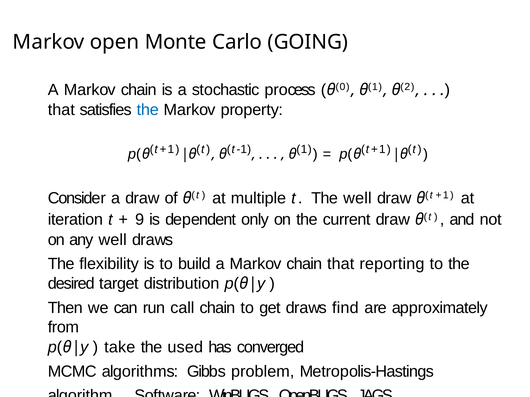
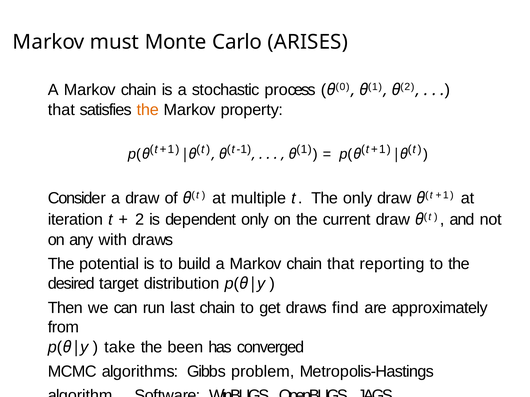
open: open -> must
GOING: GOING -> ARISES
the at (148, 110) colour: blue -> orange
The well: well -> only
9 at (140, 220): 9 -> 2
any well: well -> with
flexibility: flexibility -> potential
call: call -> last
used: used -> been
